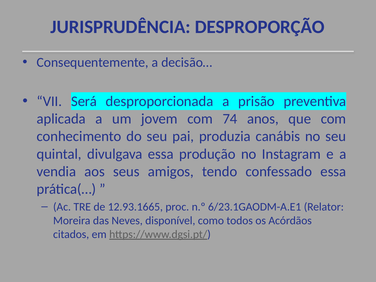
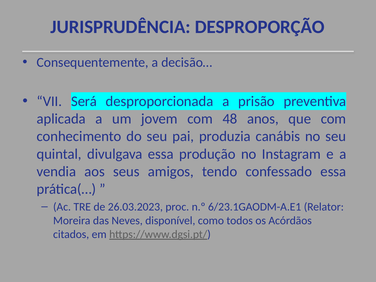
74: 74 -> 48
12.93.1665: 12.93.1665 -> 26.03.2023
